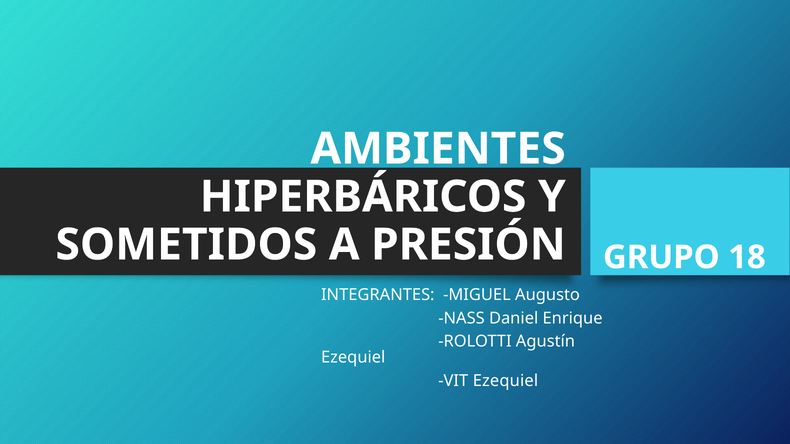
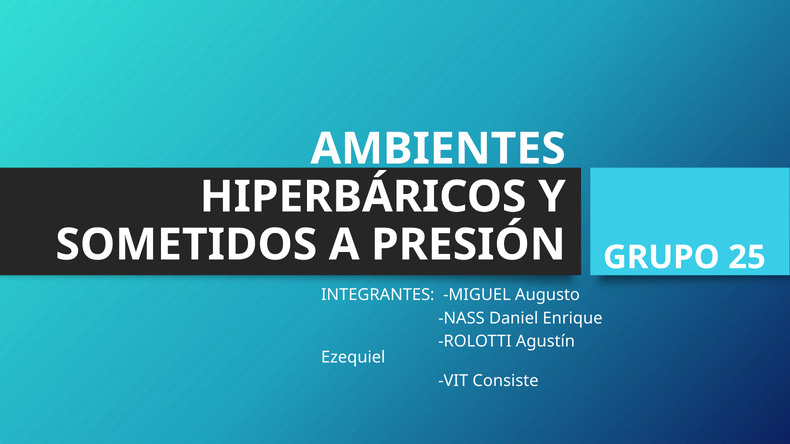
18: 18 -> 25
VIT Ezequiel: Ezequiel -> Consiste
